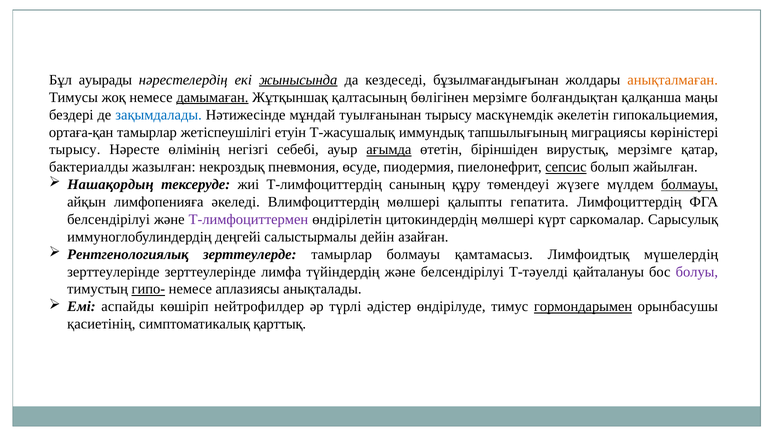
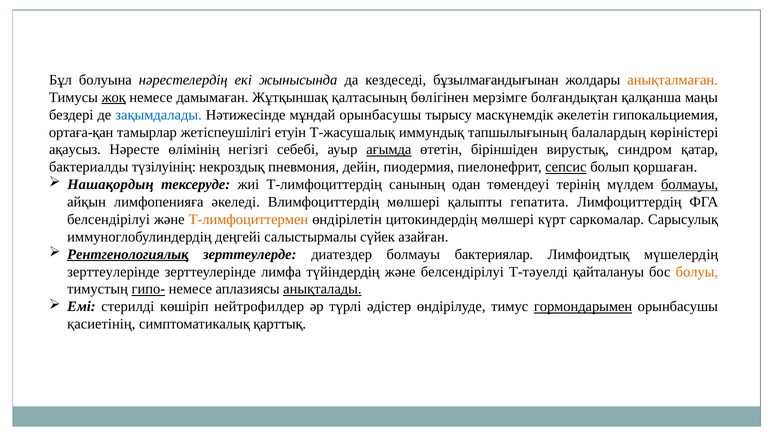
ауырады: ауырады -> болуына
жынысында underline: present -> none
жоқ underline: none -> present
дамымаған underline: present -> none
мұндай туылғанынан: туылғанынан -> орынбасушы
миграциясы: миграциясы -> балалардың
тырысу at (75, 149): тырысу -> ақаусыз
вирустық мерзімге: мерзімге -> синдром
жазылған: жазылған -> түзiлуiнiң
өсуде: өсуде -> дейiн
жайылған: жайылған -> қоршаған
құру: құру -> одан
жүзеге: жүзеге -> терінің
Т-лимфоциттермен colour: purple -> orange
дейін: дейін -> сүйек
Рентгенологиялық underline: none -> present
зерттеулерде тамырлар: тамырлар -> диатездер
қамтамасыз: қамтамасыз -> бактериялар
болуы colour: purple -> orange
анықталады underline: none -> present
аспайды: аспайды -> стерилді
